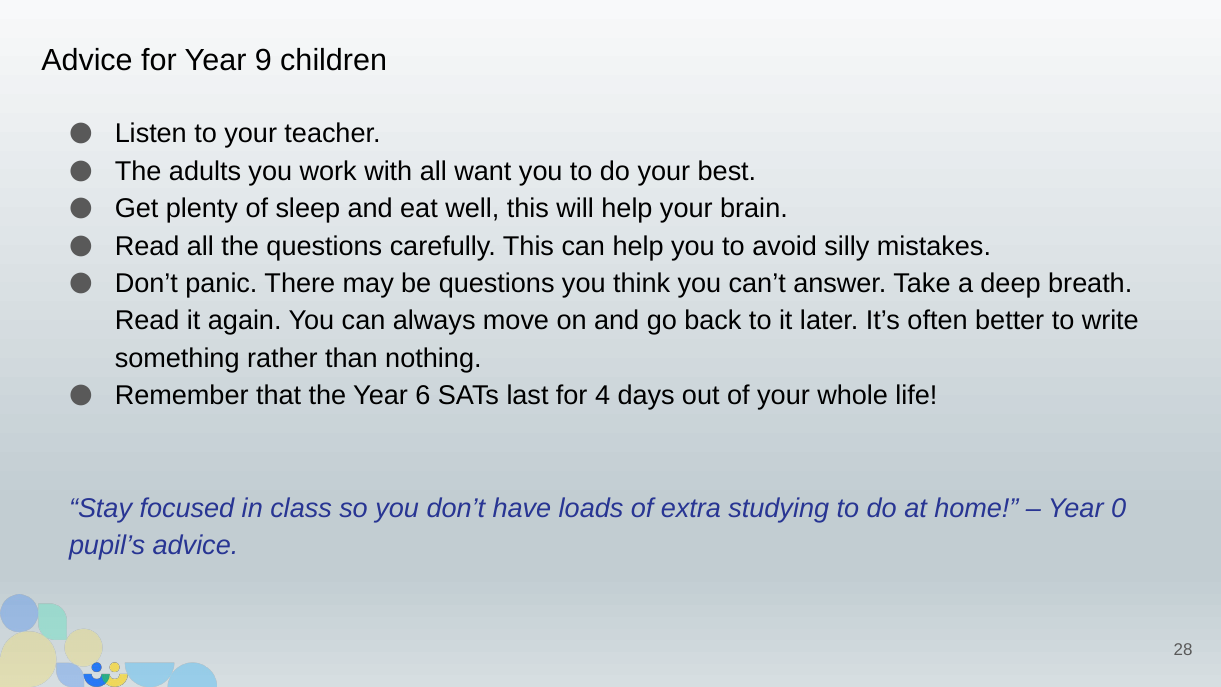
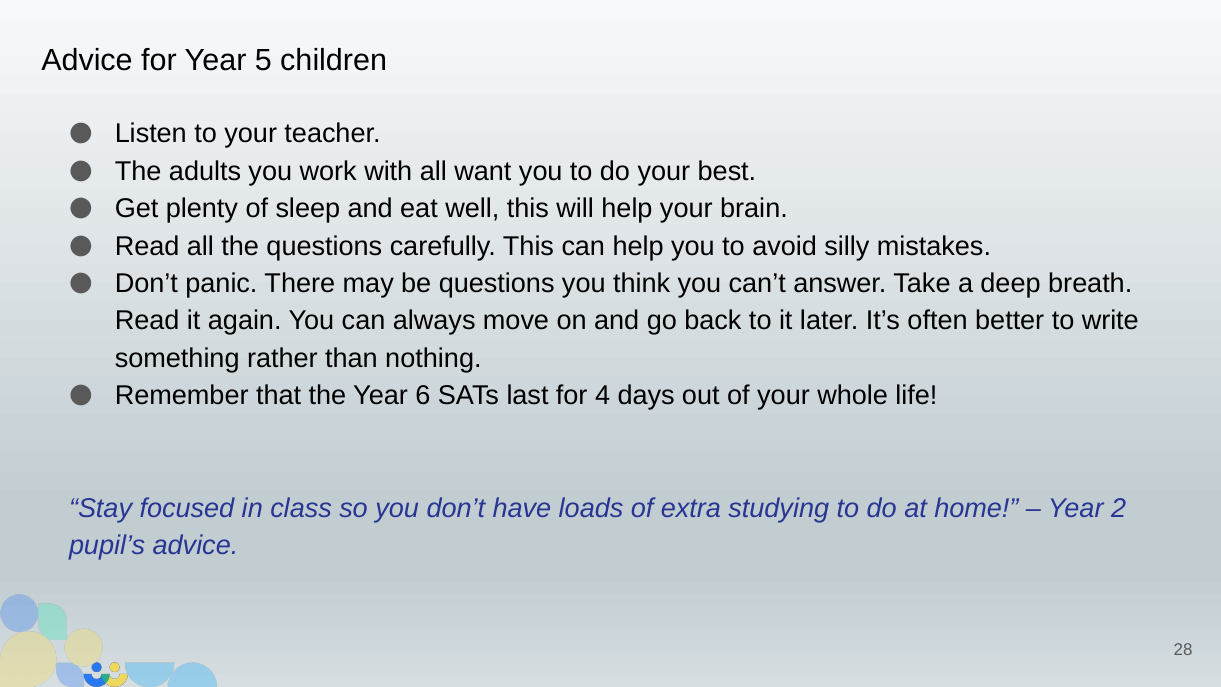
9: 9 -> 5
0: 0 -> 2
